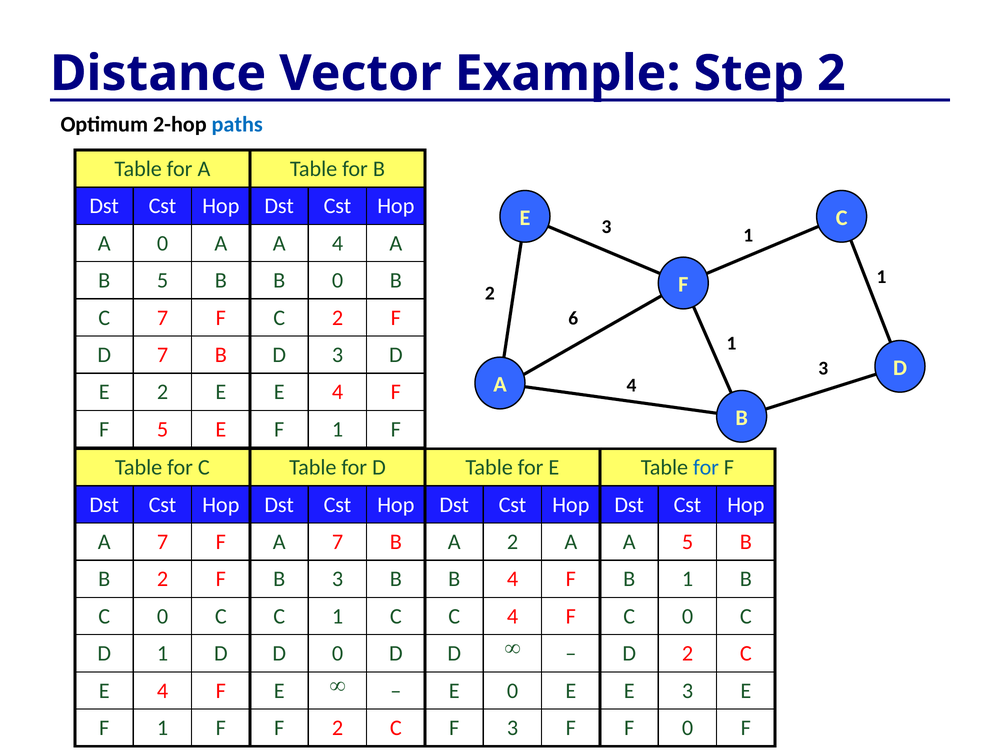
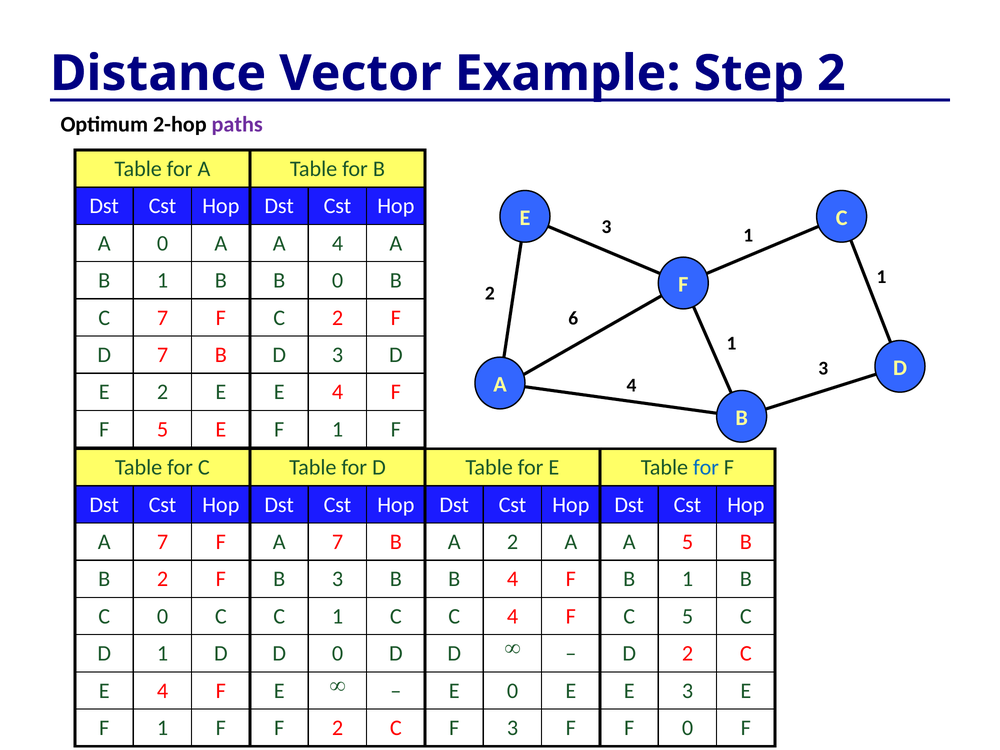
paths colour: blue -> purple
5 at (163, 280): 5 -> 1
0 at (688, 616): 0 -> 5
